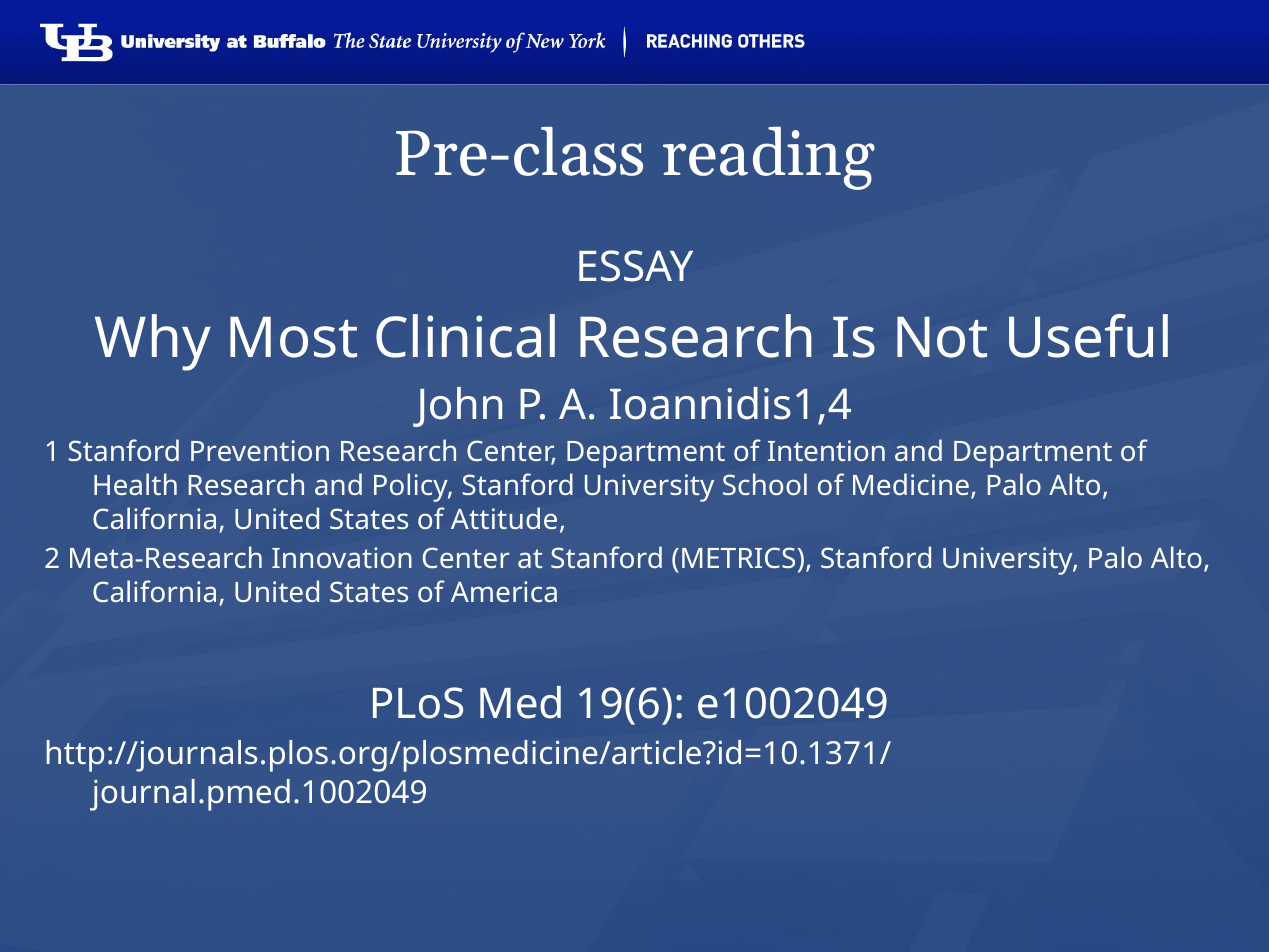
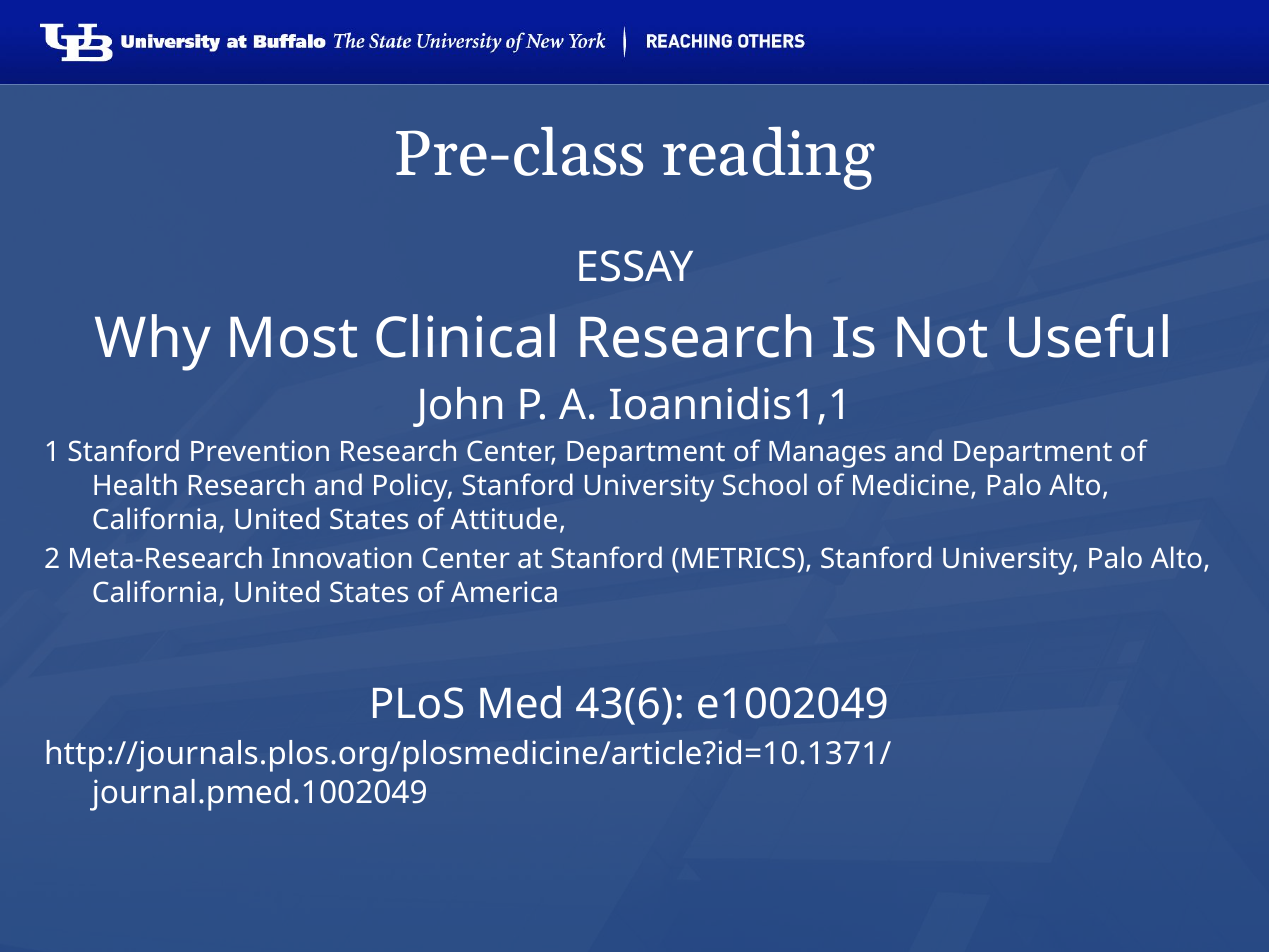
Ioannidis1,4: Ioannidis1,4 -> Ioannidis1,1
Intention: Intention -> Manages
19(6: 19(6 -> 43(6
